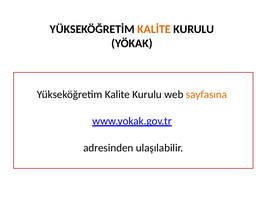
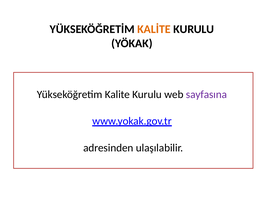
sayfasına colour: orange -> purple
